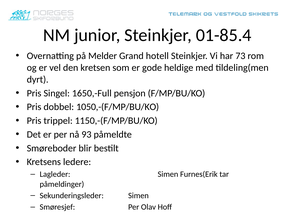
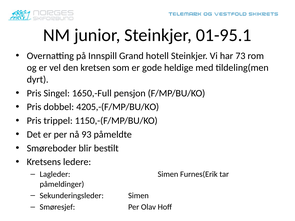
01-85.4: 01-85.4 -> 01-95.1
Melder: Melder -> Innspill
1050,-(F/MP/BU/KO: 1050,-(F/MP/BU/KO -> 4205,-(F/MP/BU/KO
